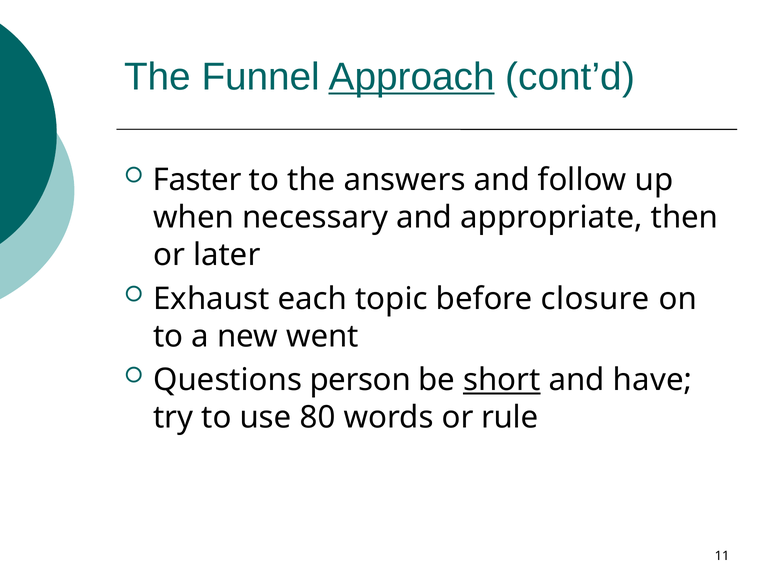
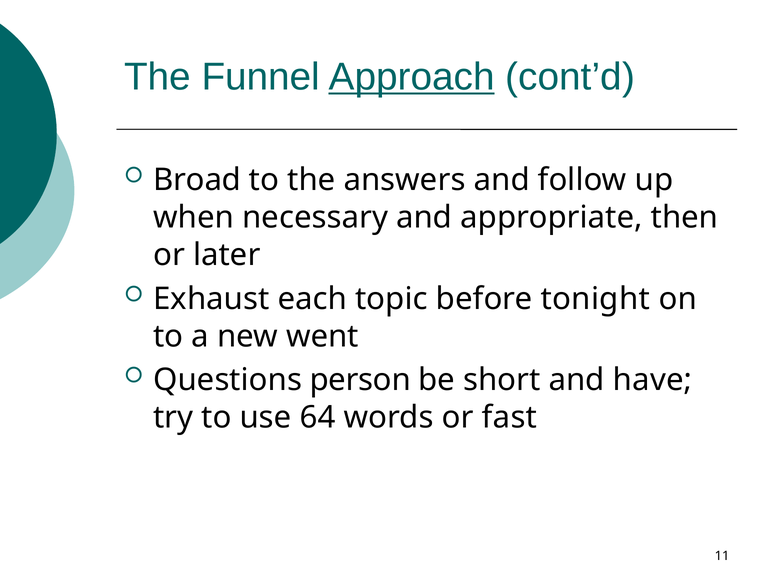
Faster: Faster -> Broad
closure: closure -> tonight
short underline: present -> none
80: 80 -> 64
rule: rule -> fast
